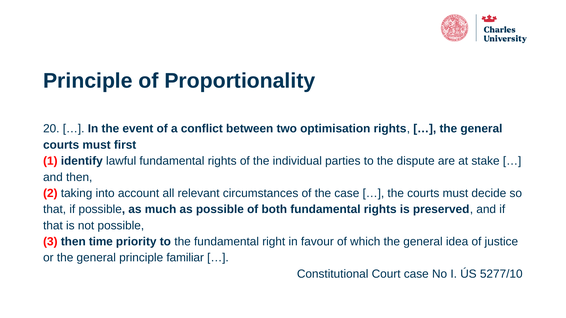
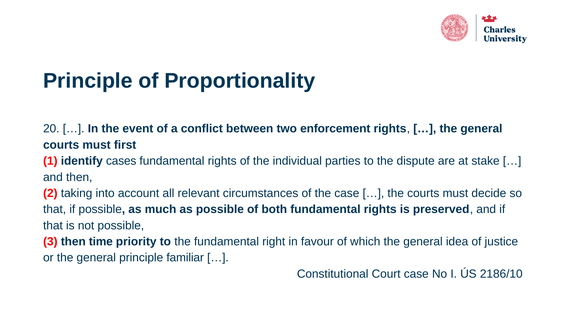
optimisation: optimisation -> enforcement
lawful: lawful -> cases
5277/10: 5277/10 -> 2186/10
